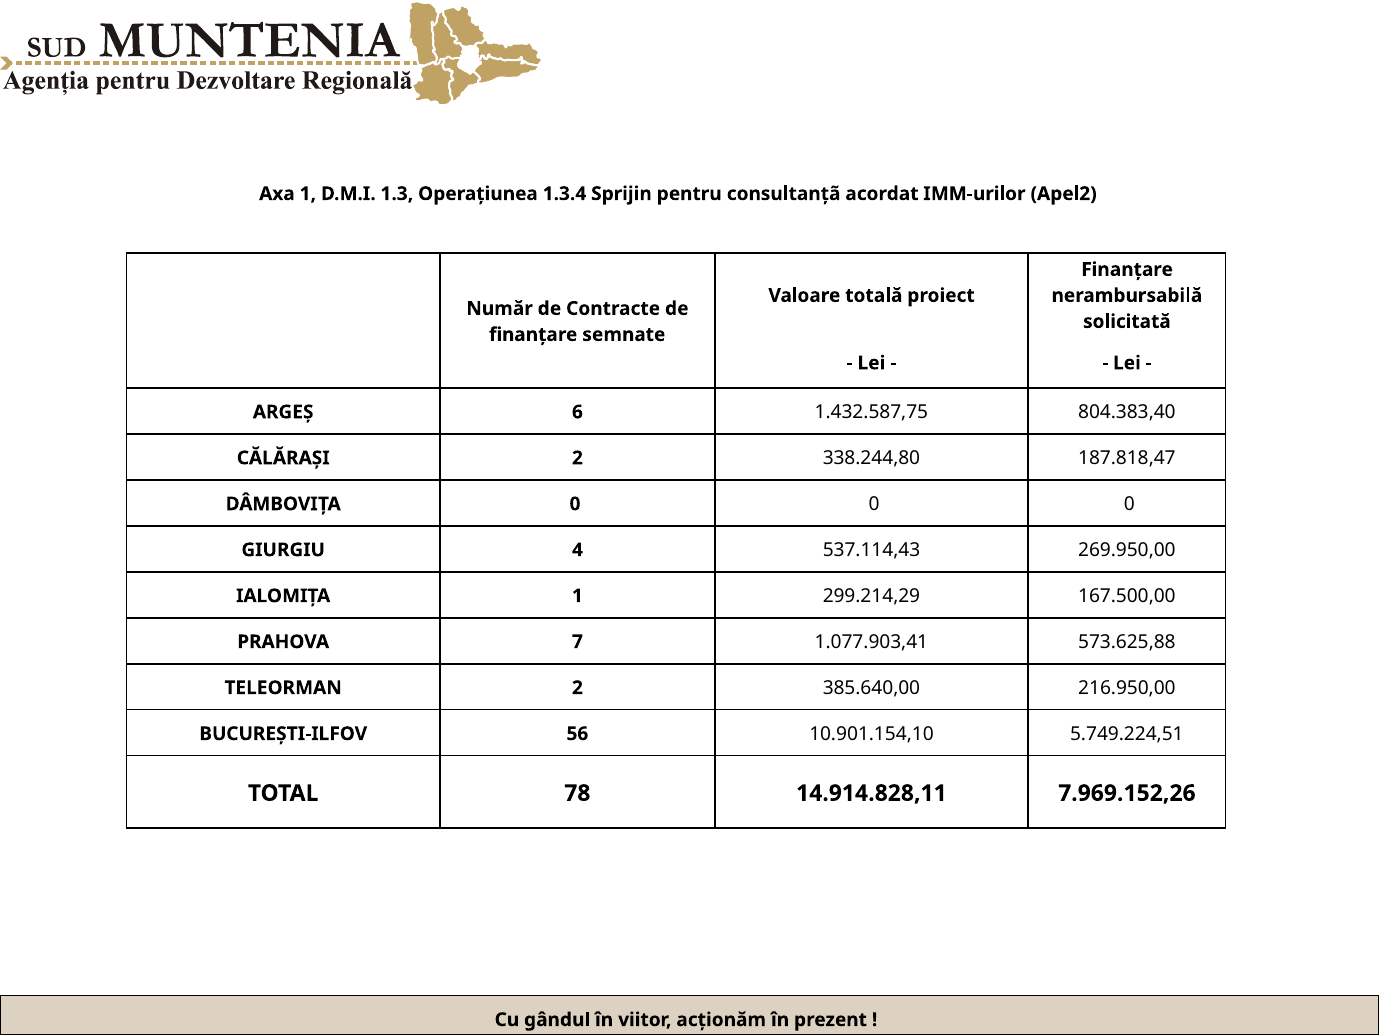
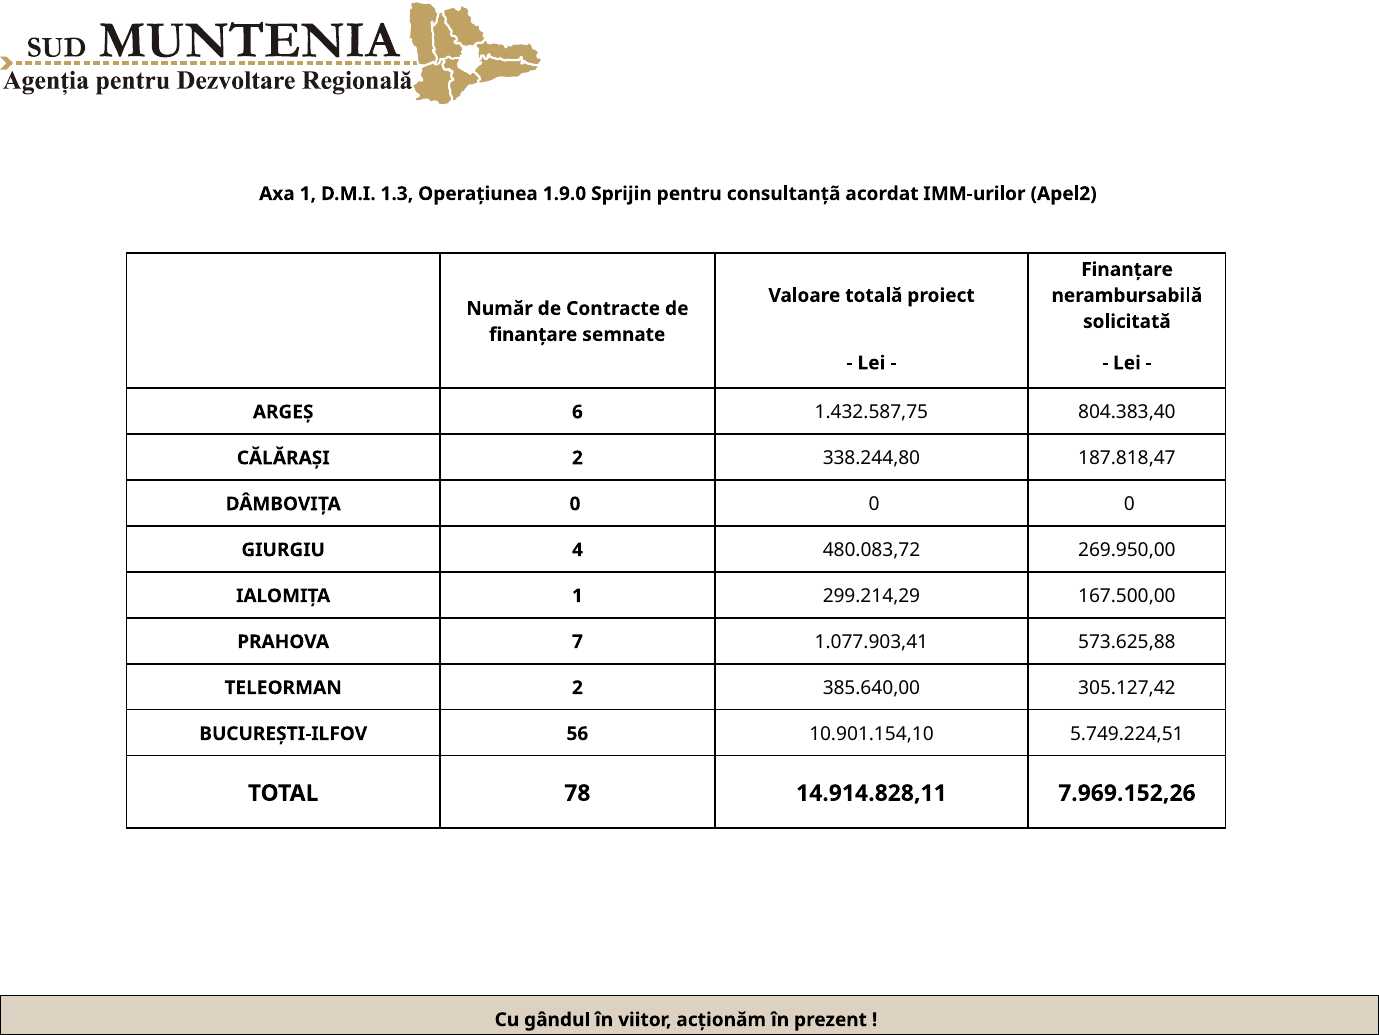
1.3.4: 1.3.4 -> 1.9.0
537.114,43: 537.114,43 -> 480.083,72
216.950,00: 216.950,00 -> 305.127,42
